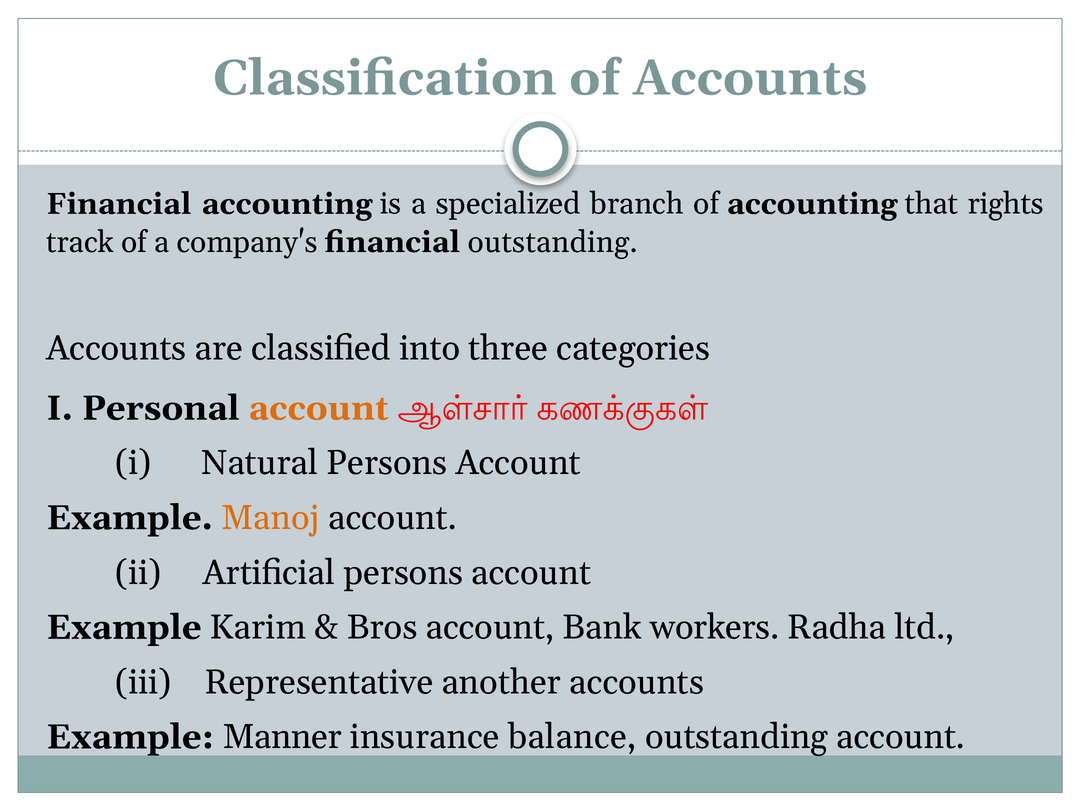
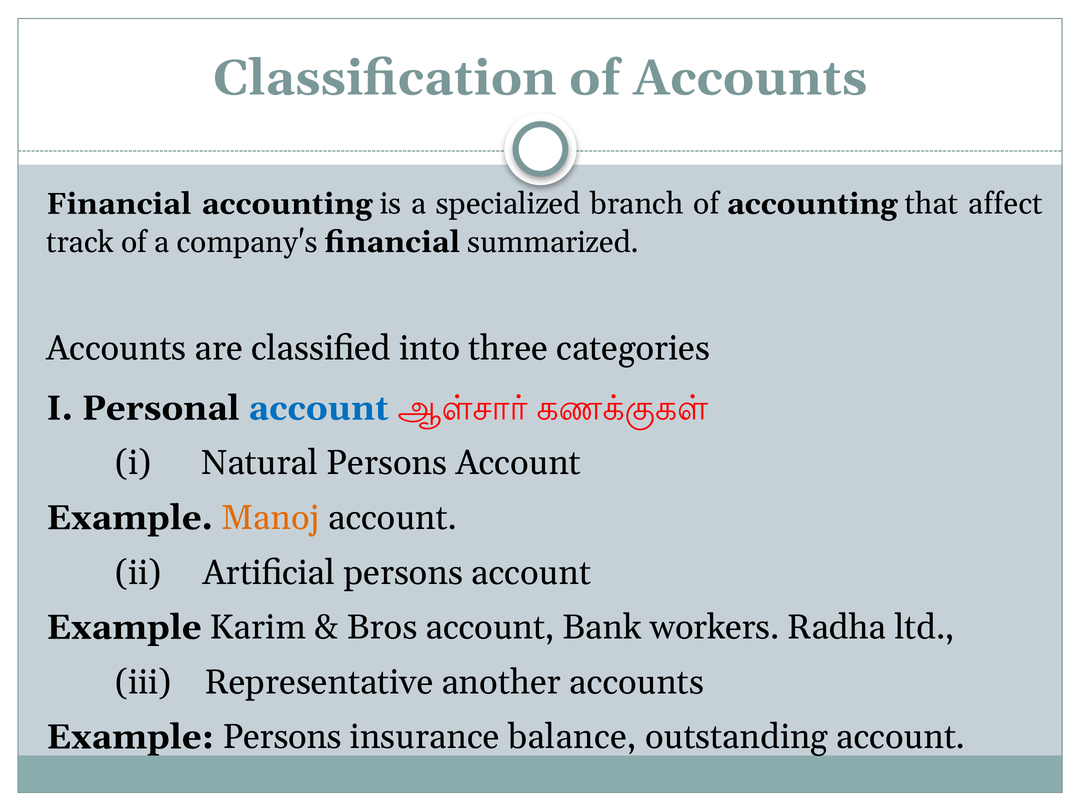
rights: rights -> affect
financial outstanding: outstanding -> summarized
account at (319, 408) colour: orange -> blue
Example Manner: Manner -> Persons
